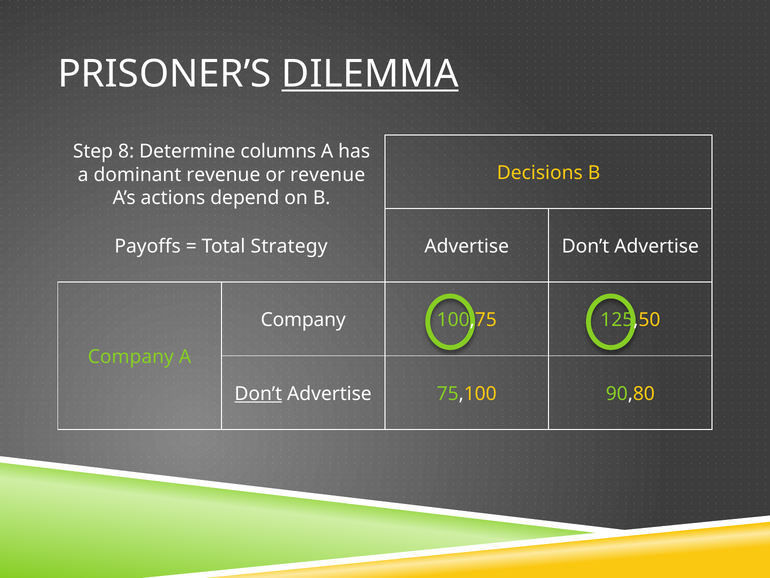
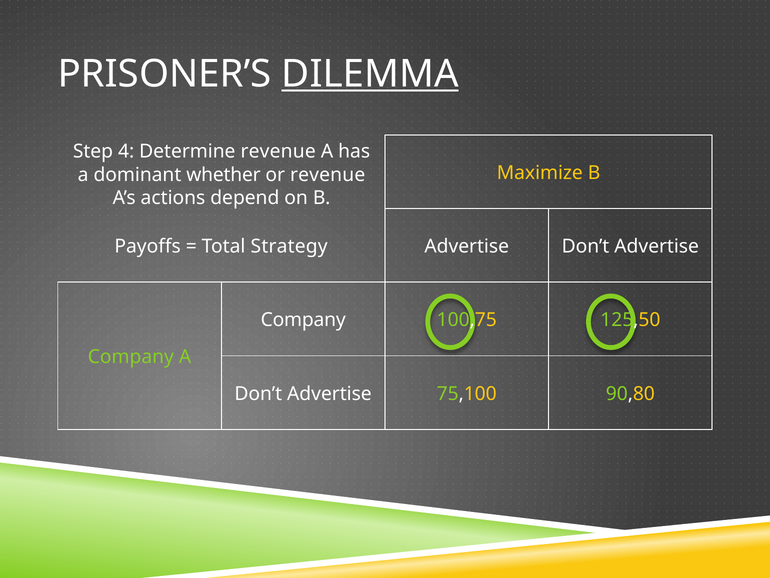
8: 8 -> 4
Determine columns: columns -> revenue
Decisions: Decisions -> Maximize
dominant revenue: revenue -> whether
Don’t at (258, 393) underline: present -> none
